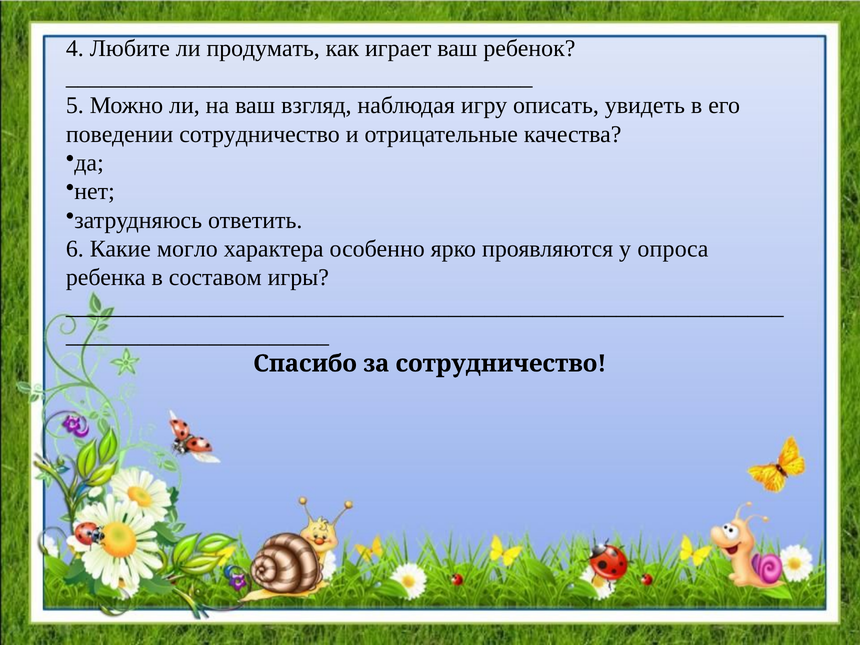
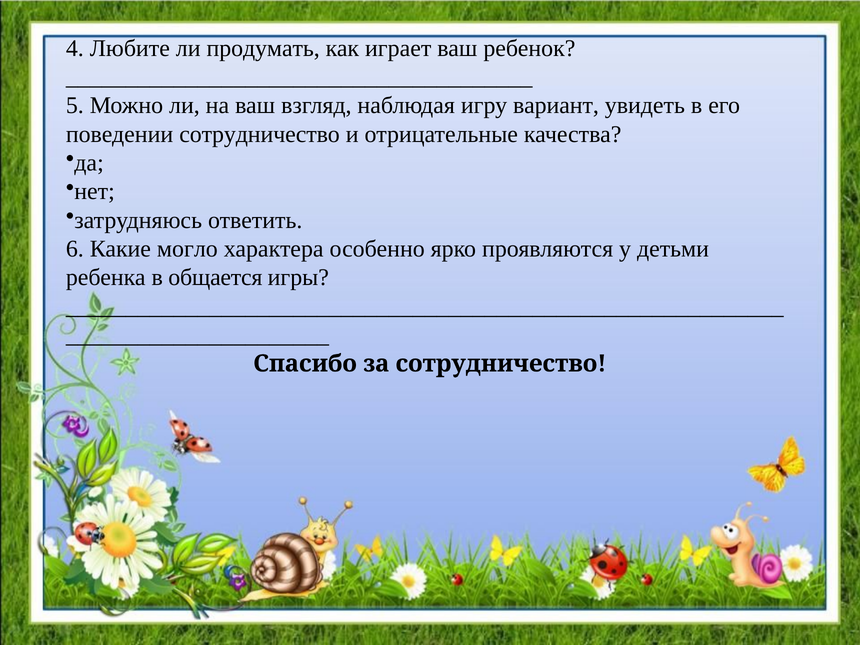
описать: описать -> вариант
опроса: опроса -> детьми
составом: составом -> общается
